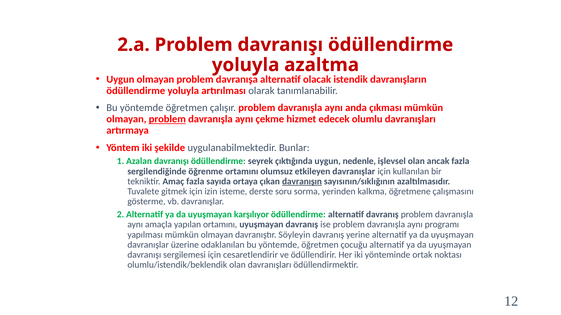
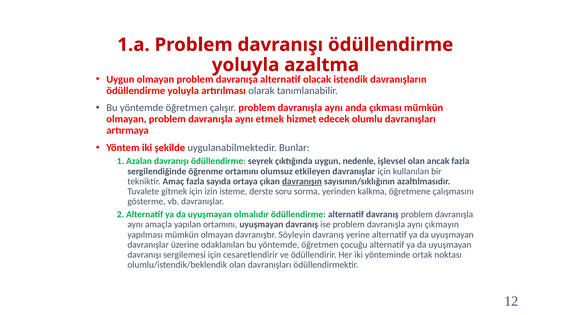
2.a: 2.a -> 1.a
problem at (167, 119) underline: present -> none
çekme: çekme -> etmek
karşılıyor: karşılıyor -> olmalıdır
programı: programı -> çıkmayın
